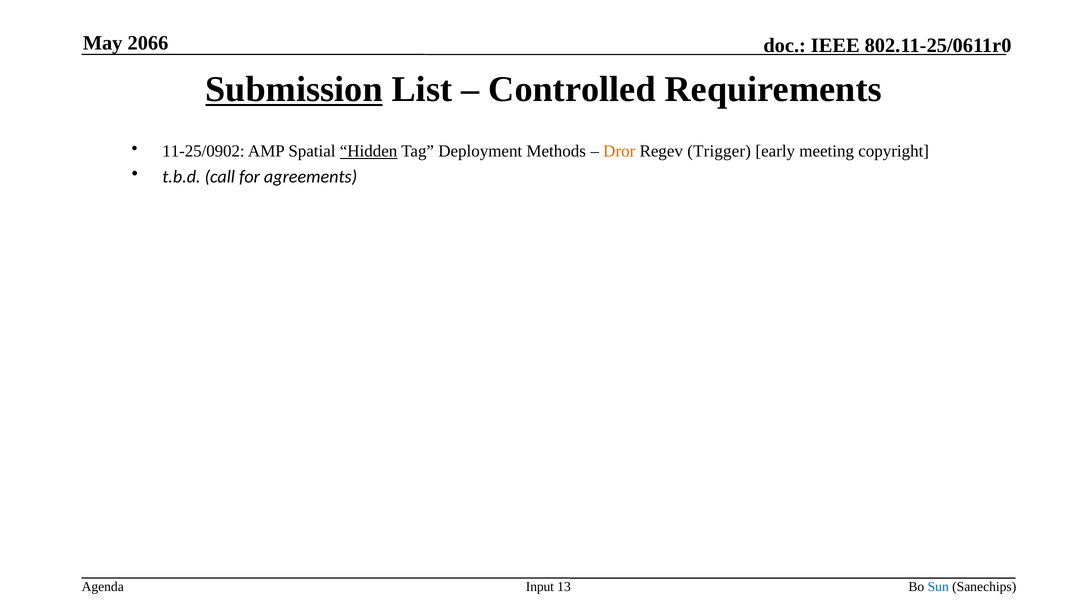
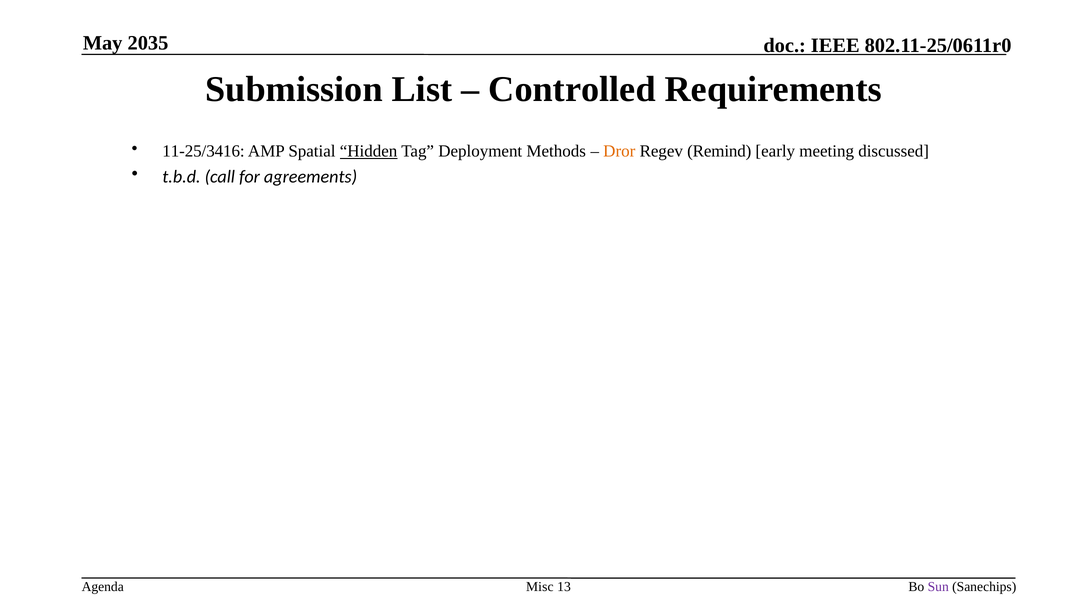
2066: 2066 -> 2035
Submission underline: present -> none
11-25/0902: 11-25/0902 -> 11-25/3416
Trigger: Trigger -> Remind
copyright: copyright -> discussed
Input: Input -> Misc
Sun colour: blue -> purple
